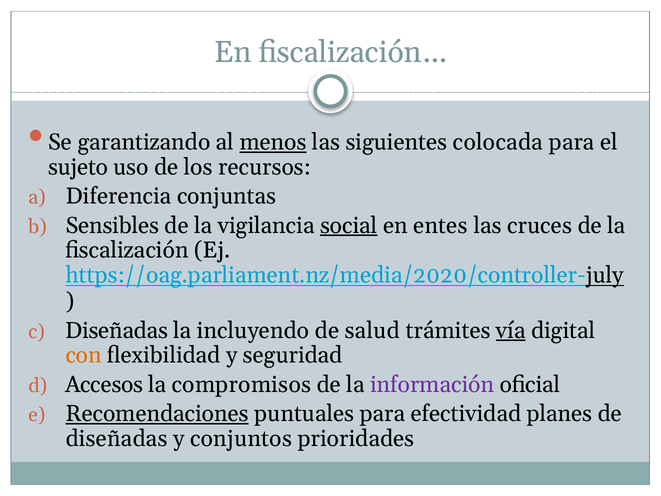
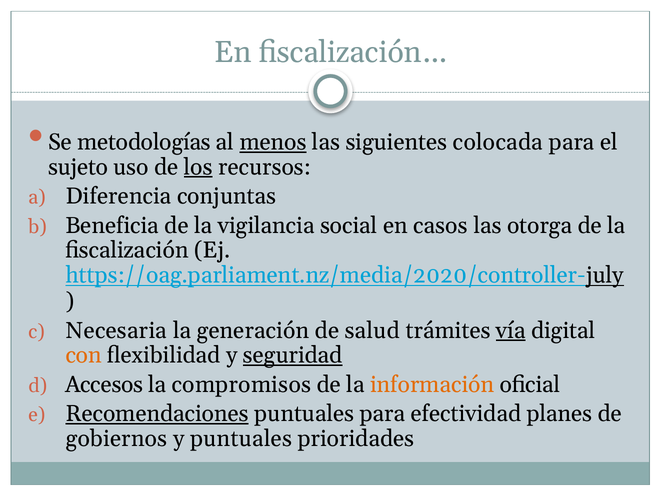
garantizando: garantizando -> metodologías
los underline: none -> present
Sensibles: Sensibles -> Beneficia
social underline: present -> none
entes: entes -> casos
cruces: cruces -> otorga
Diseñadas at (117, 330): Diseñadas -> Necesaria
incluyendo: incluyendo -> generación
seguridad underline: none -> present
información colour: purple -> orange
diseñadas at (117, 438): diseñadas -> gobiernos
y conjuntos: conjuntos -> puntuales
